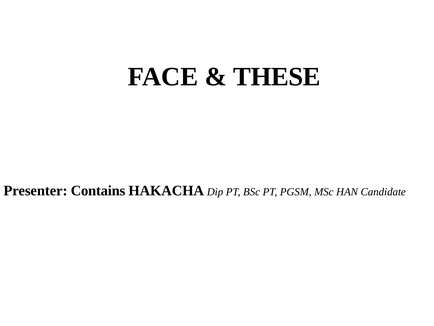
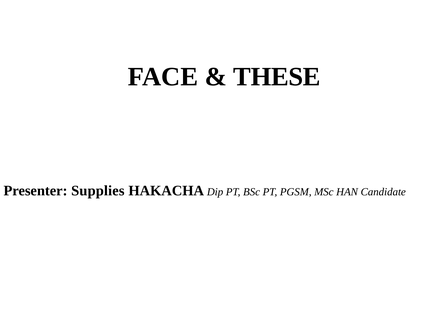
Contains: Contains -> Supplies
